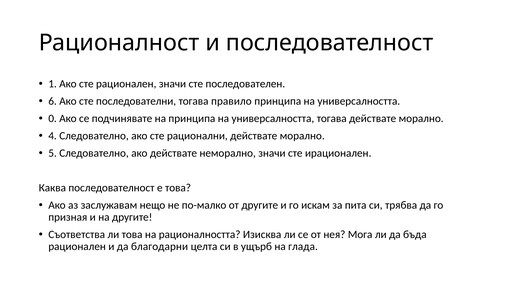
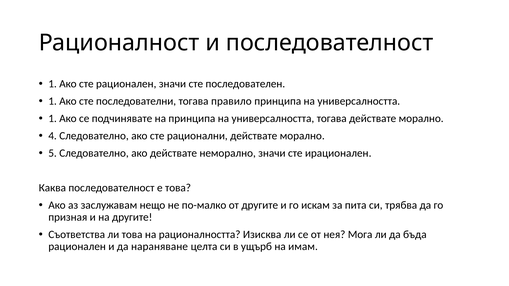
6 at (53, 101): 6 -> 1
0 at (53, 119): 0 -> 1
благодарни: благодарни -> нараняване
глада: глада -> имам
